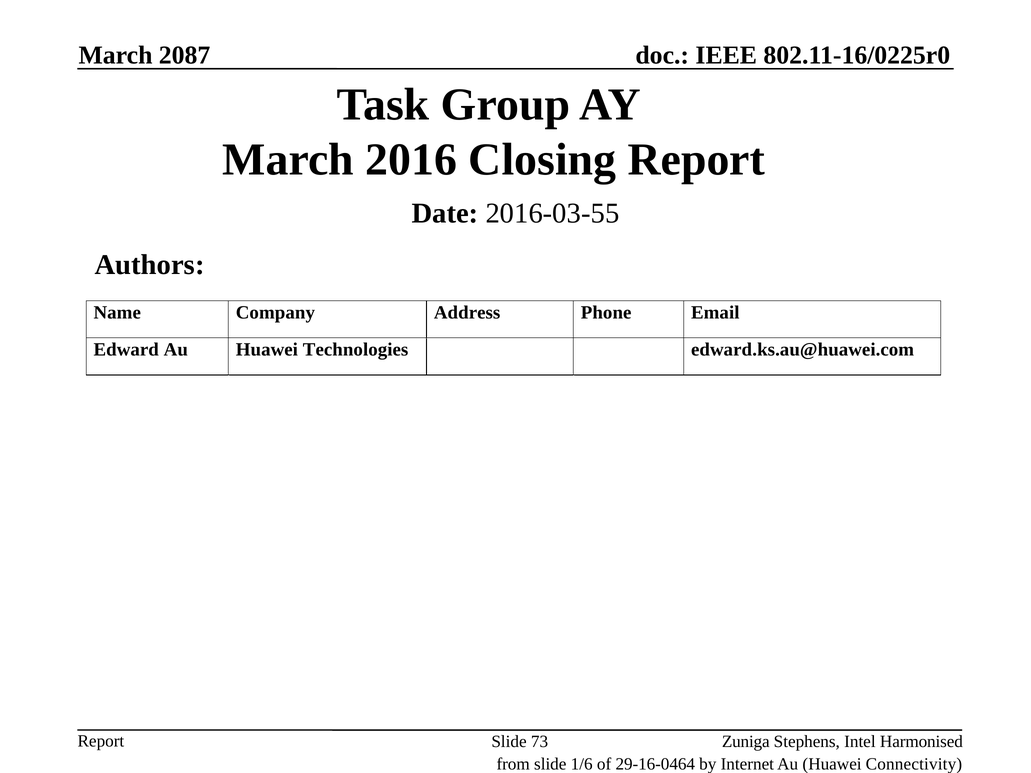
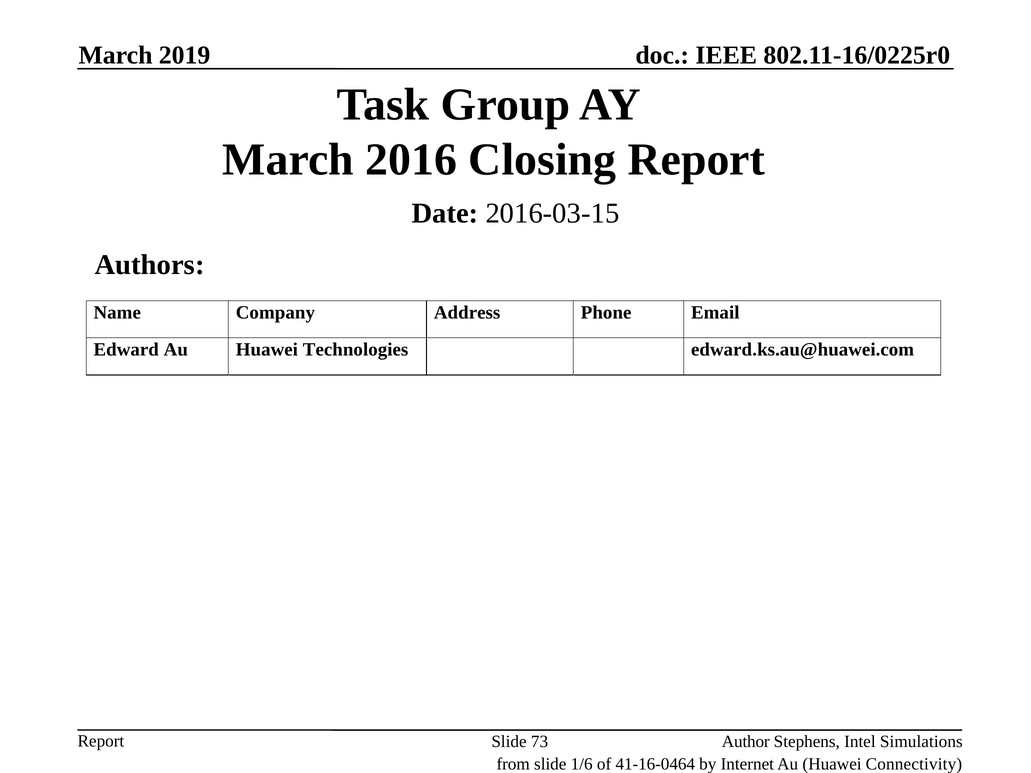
2087: 2087 -> 2019
2016-03-55: 2016-03-55 -> 2016-03-15
Zuniga: Zuniga -> Author
Harmonised: Harmonised -> Simulations
29-16-0464: 29-16-0464 -> 41-16-0464
